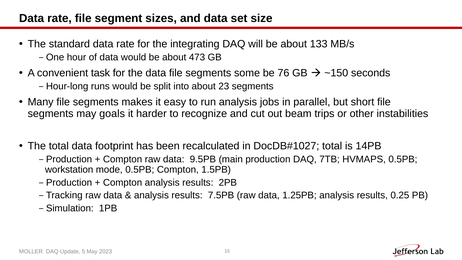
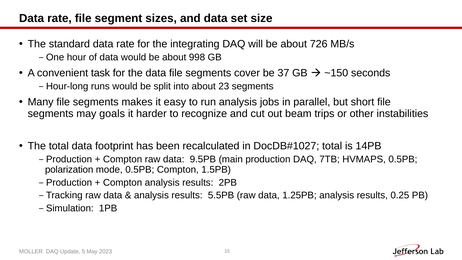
133: 133 -> 726
473: 473 -> 998
some: some -> cover
76: 76 -> 37
workstation: workstation -> polarization
7.5PB: 7.5PB -> 5.5PB
